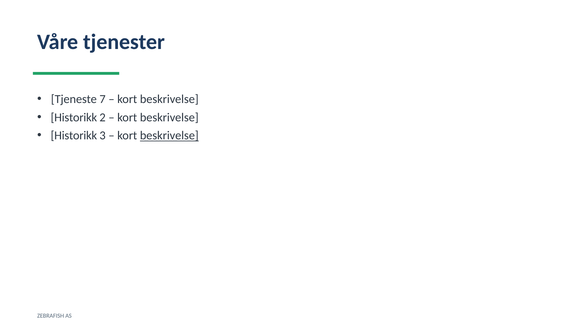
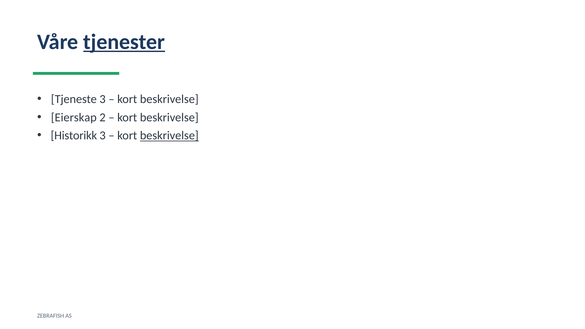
tjenester underline: none -> present
Tjeneste 7: 7 -> 3
Historikk at (74, 117): Historikk -> Eierskap
